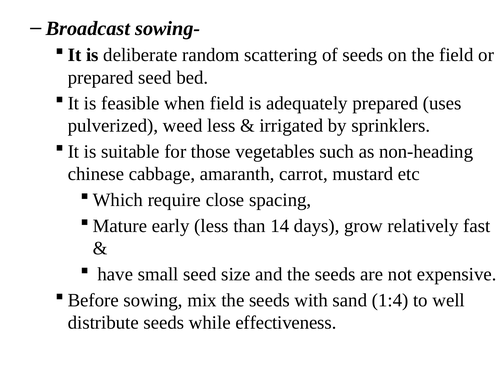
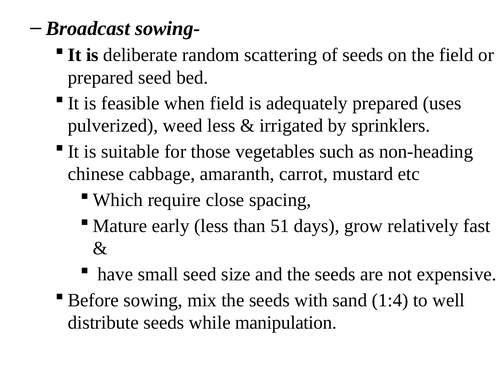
14: 14 -> 51
effectiveness: effectiveness -> manipulation
